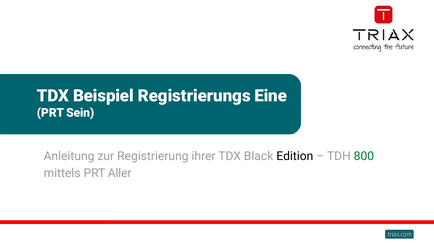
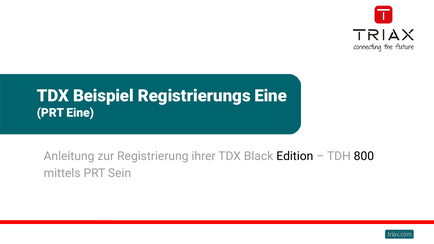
PRT Sein: Sein -> Eine
800 colour: green -> black
Aller: Aller -> Sein
